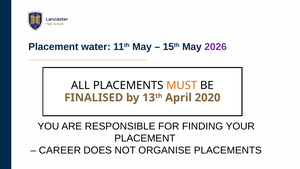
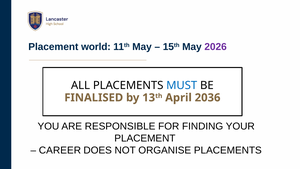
water: water -> world
MUST colour: orange -> blue
2020: 2020 -> 2036
